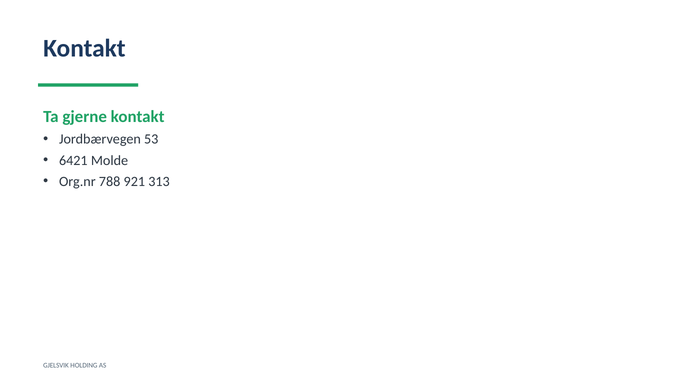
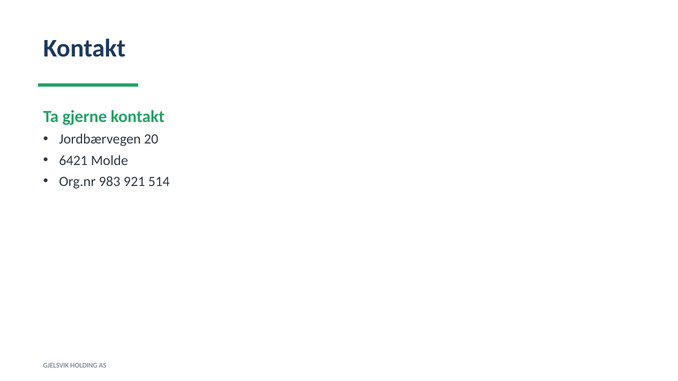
53: 53 -> 20
788: 788 -> 983
313: 313 -> 514
